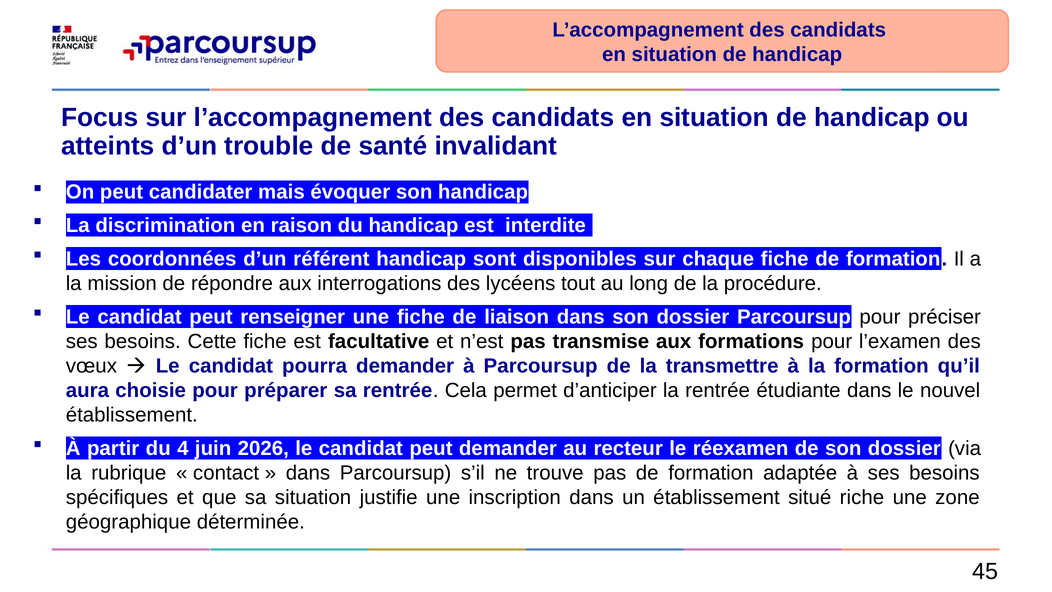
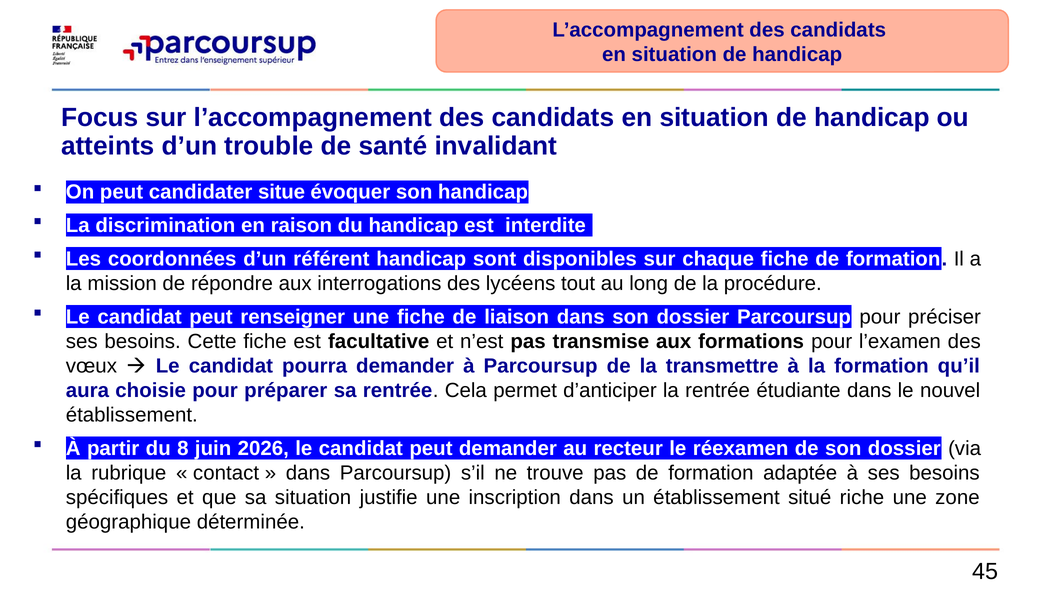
mais: mais -> situe
4: 4 -> 8
